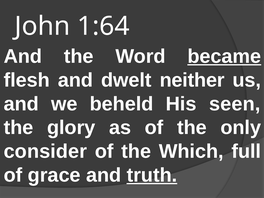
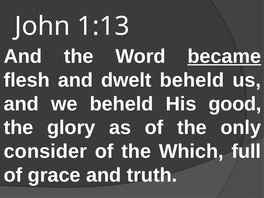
1:64: 1:64 -> 1:13
dwelt neither: neither -> beheld
seen: seen -> good
truth underline: present -> none
